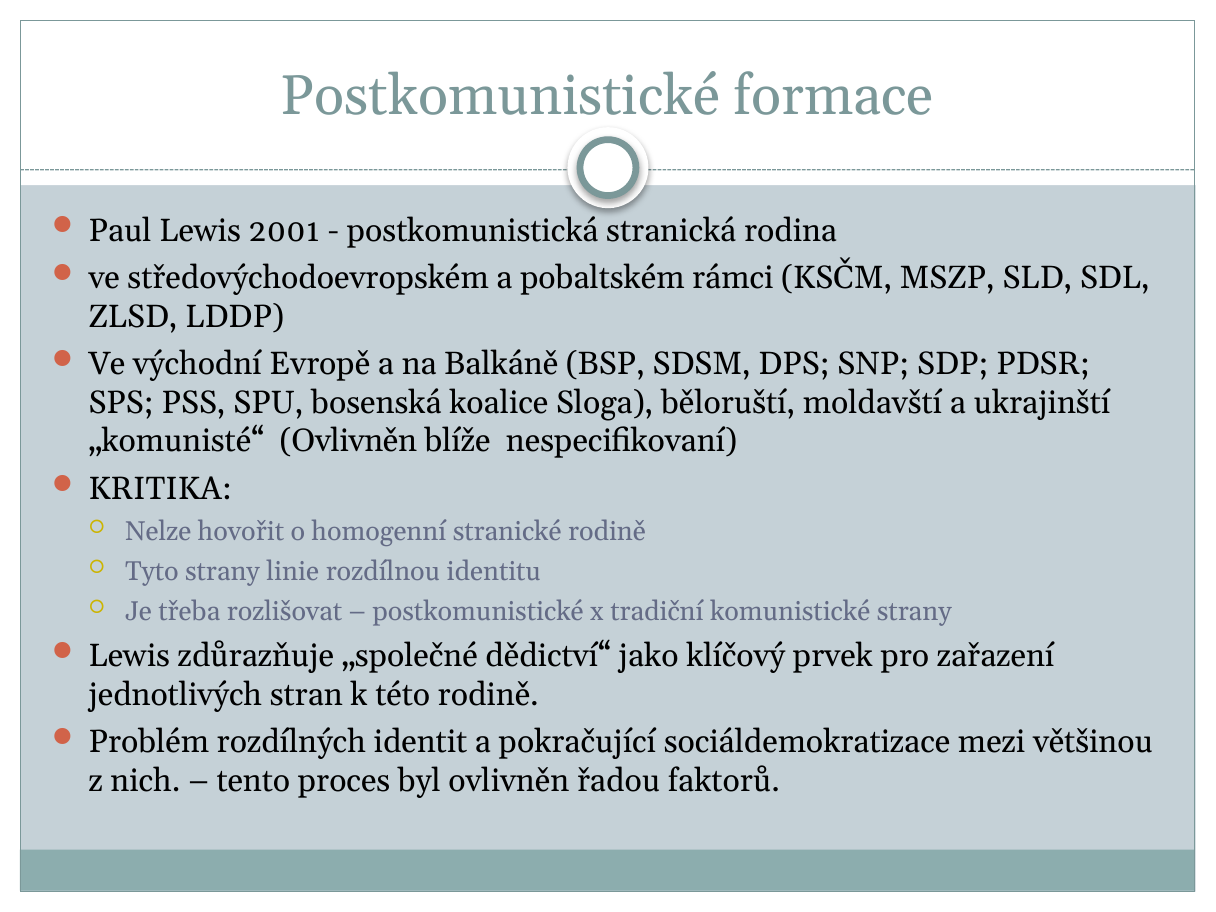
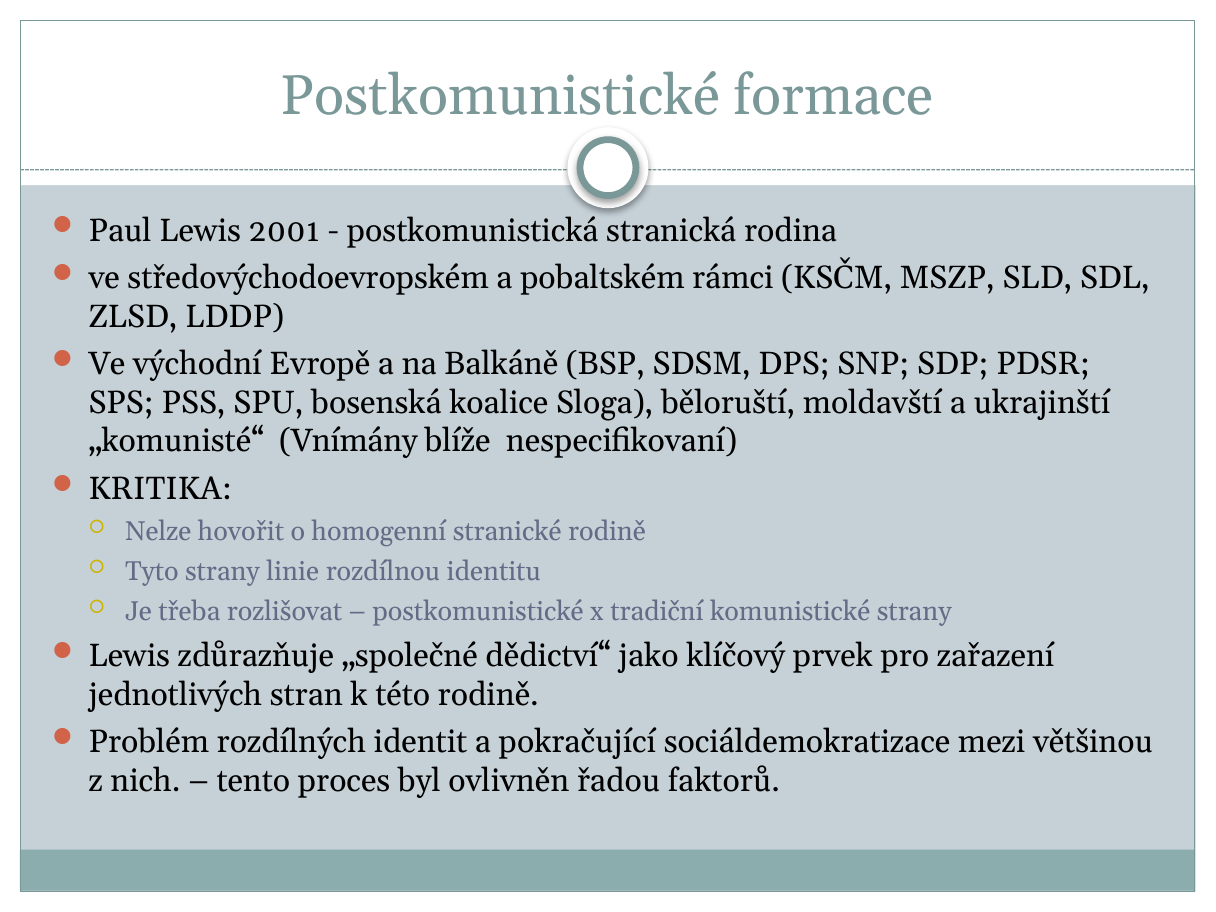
„komunisté“ Ovlivněn: Ovlivněn -> Vnímány
